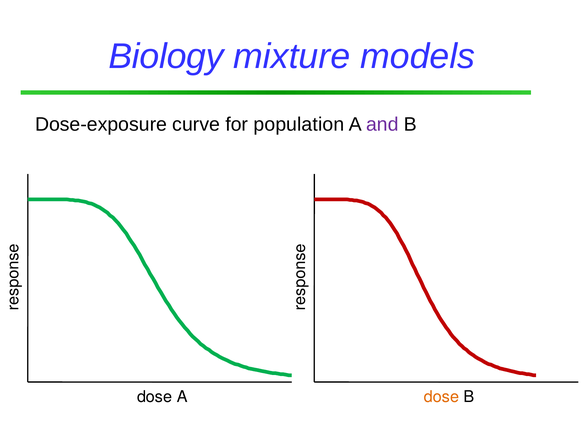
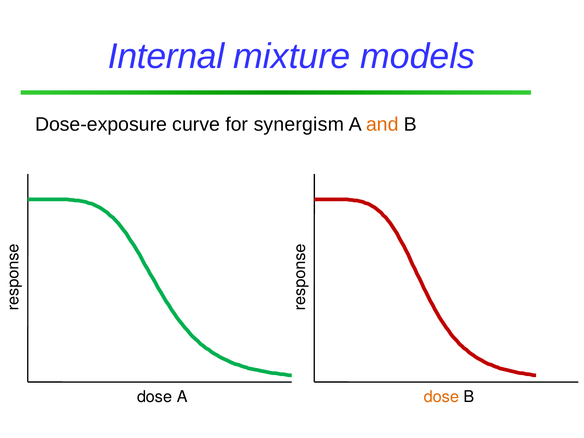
Biology: Biology -> Internal
population: population -> synergism
and colour: purple -> orange
